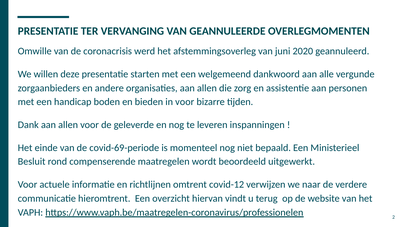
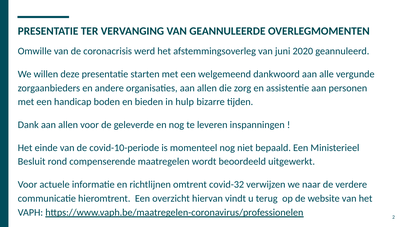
in voor: voor -> hulp
covid-69-periode: covid-69-periode -> covid-10-periode
covid-12: covid-12 -> covid-32
